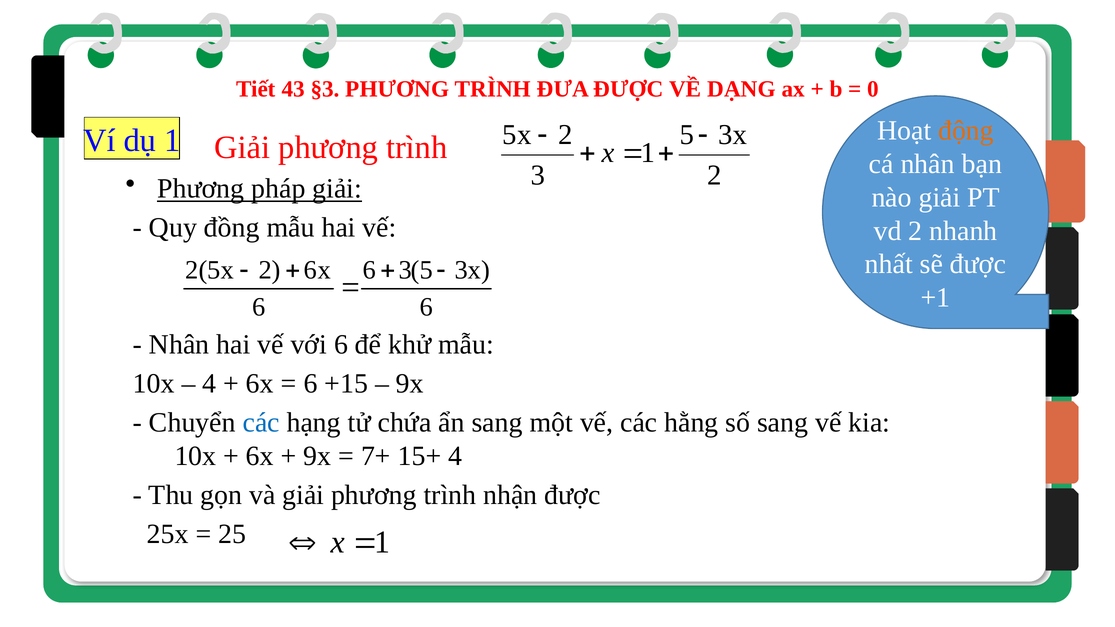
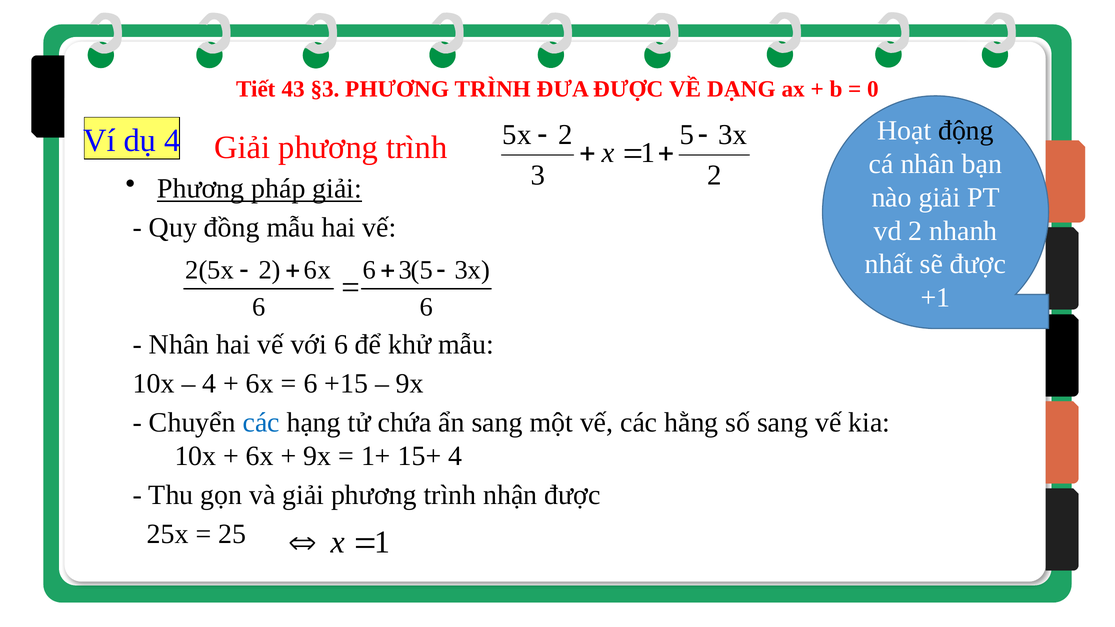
động colour: orange -> black
dụ 1: 1 -> 4
7+: 7+ -> 1+
